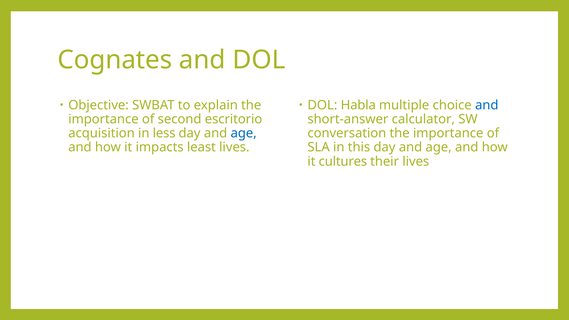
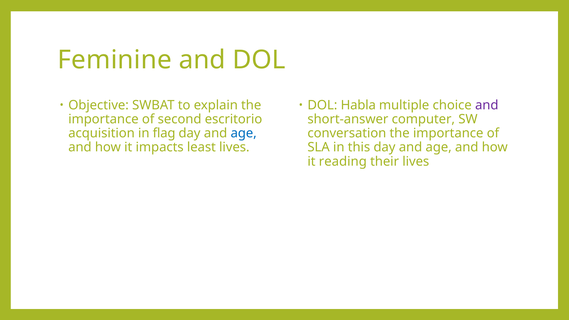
Cognates: Cognates -> Feminine
and at (487, 105) colour: blue -> purple
calculator: calculator -> computer
less: less -> flag
cultures: cultures -> reading
